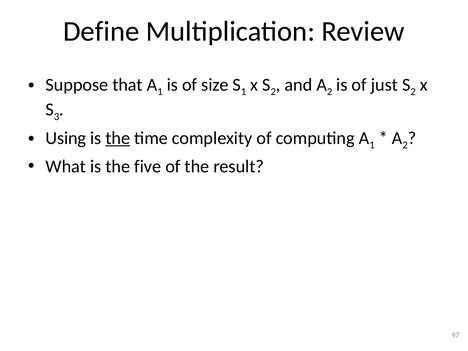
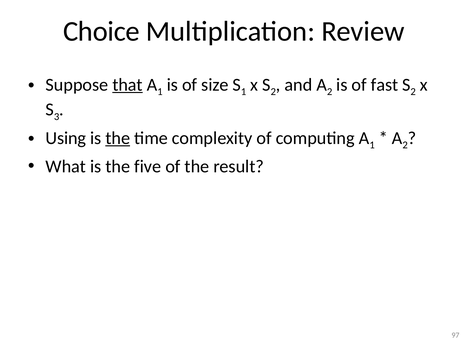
Define: Define -> Choice
that underline: none -> present
just: just -> fast
